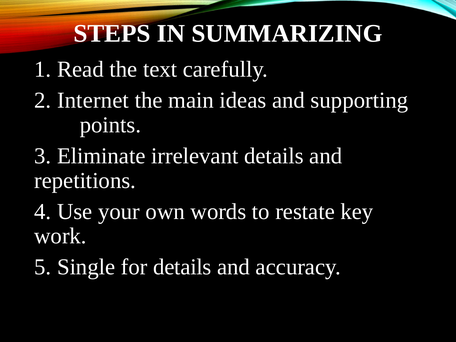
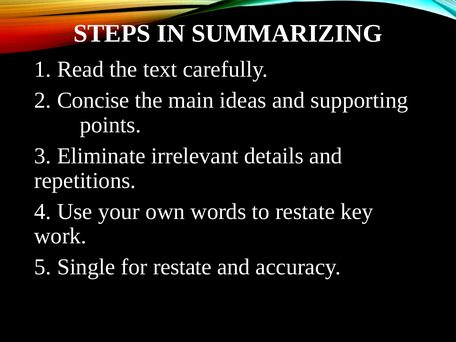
Internet: Internet -> Concise
for details: details -> restate
